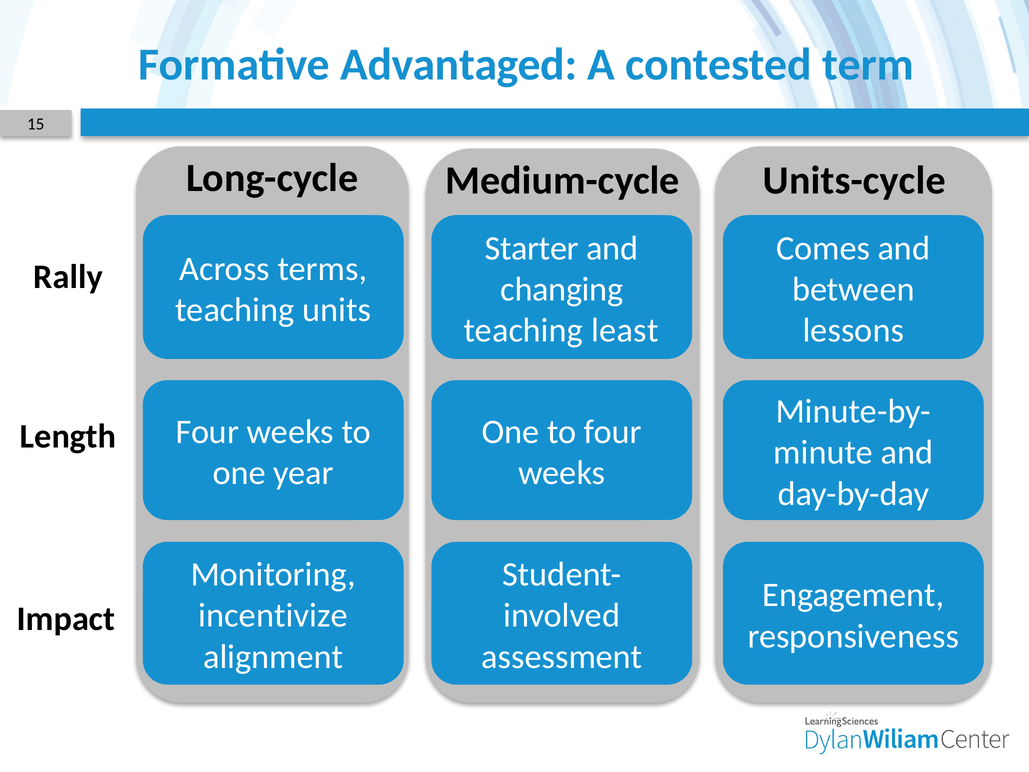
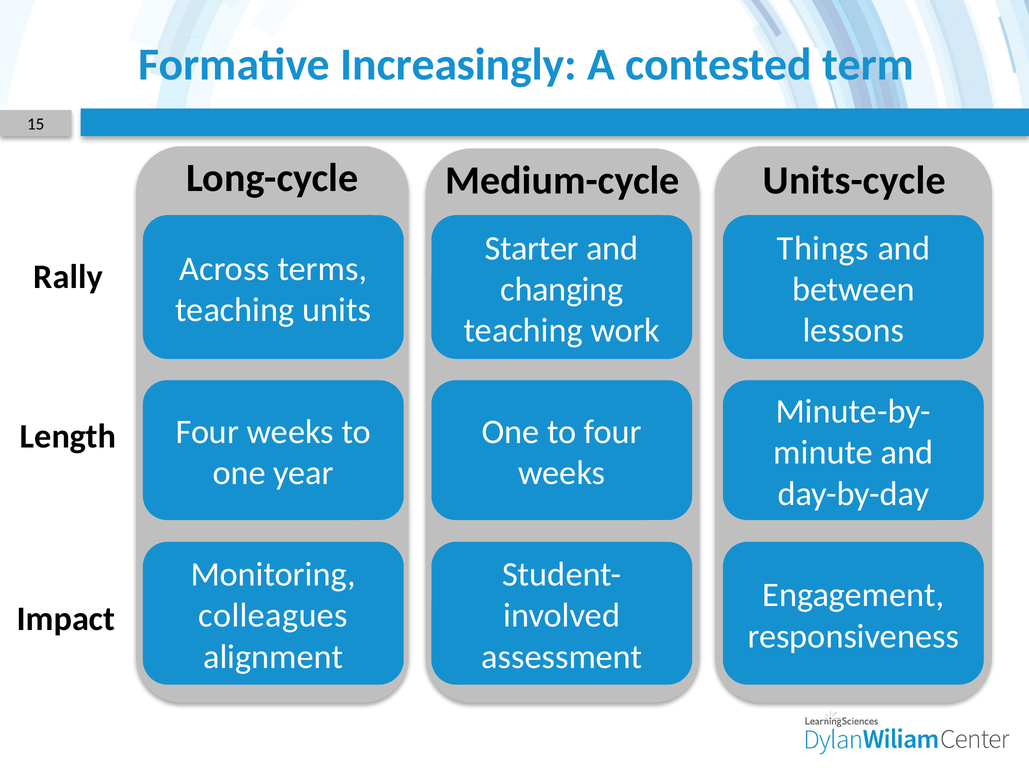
Advantaged: Advantaged -> Increasingly
Comes: Comes -> Things
least: least -> work
incentivize: incentivize -> colleagues
